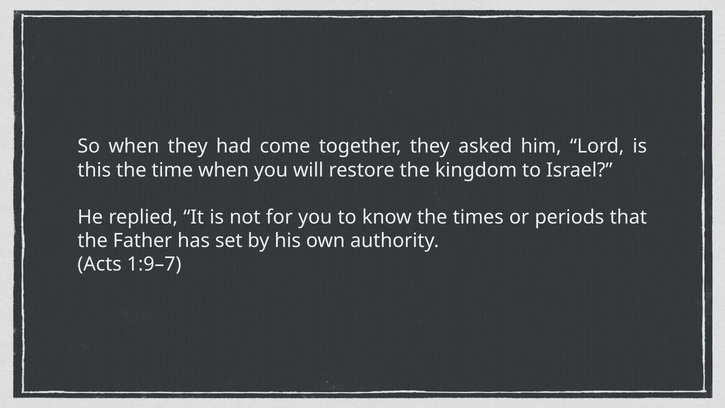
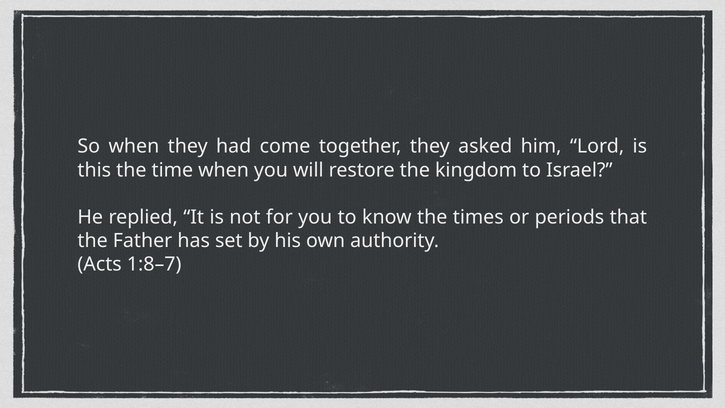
1:9–7: 1:9–7 -> 1:8–7
